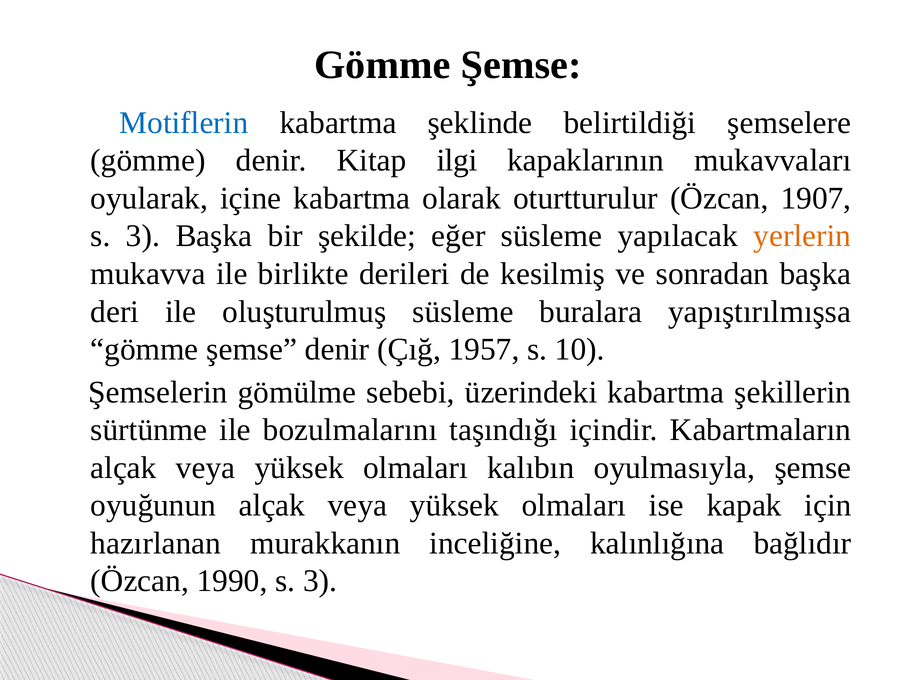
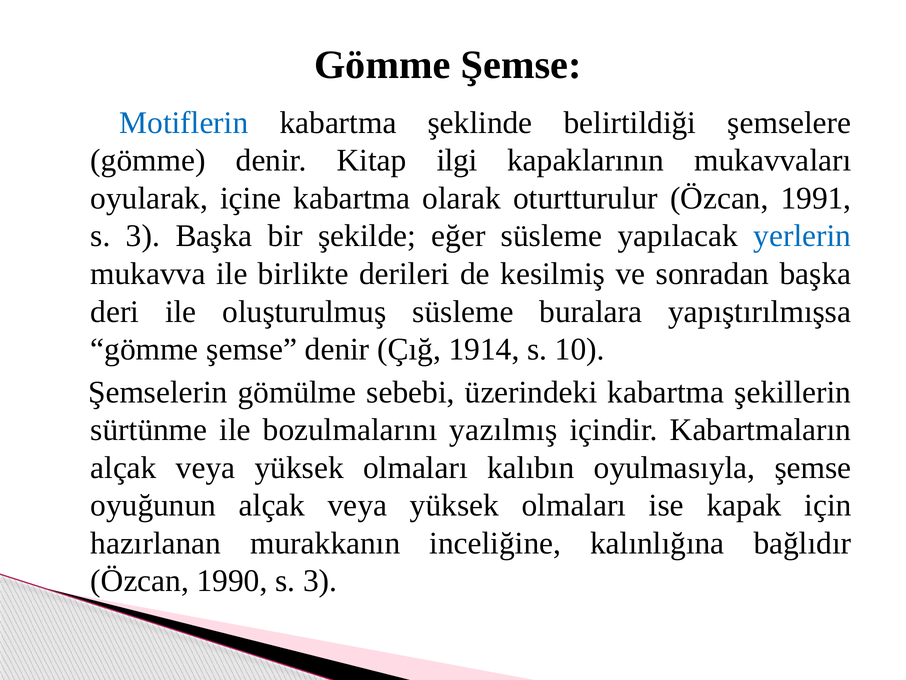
1907: 1907 -> 1991
yerlerin colour: orange -> blue
1957: 1957 -> 1914
taşındığı: taşındığı -> yazılmış
